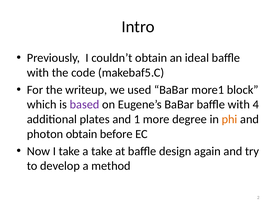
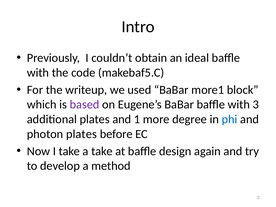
4: 4 -> 3
phi colour: orange -> blue
photon obtain: obtain -> plates
